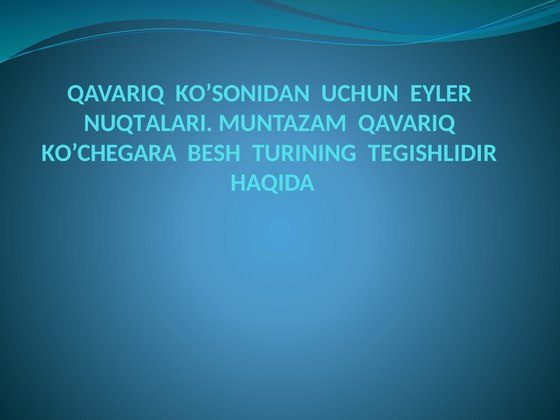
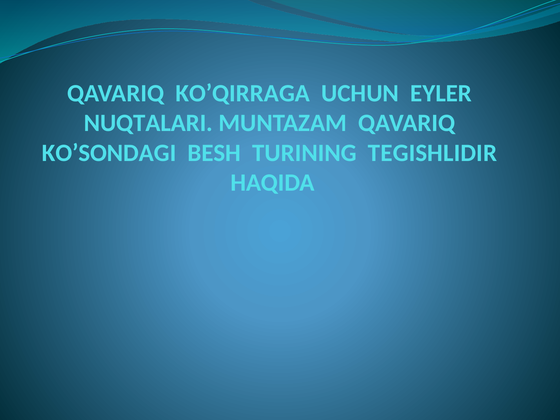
KO’SONIDAN: KO’SONIDAN -> KO’QIRRAGA
KO’CHEGARA: KO’CHEGARA -> KO’SONDAGI
